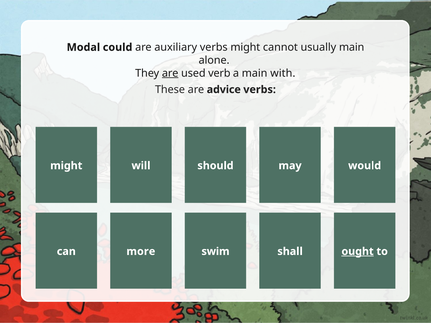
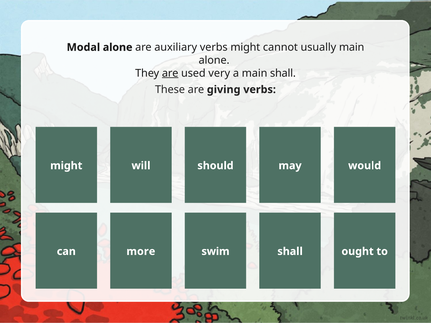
Modal could: could -> alone
verb: verb -> very
main with: with -> shall
advice: advice -> giving
ought underline: present -> none
